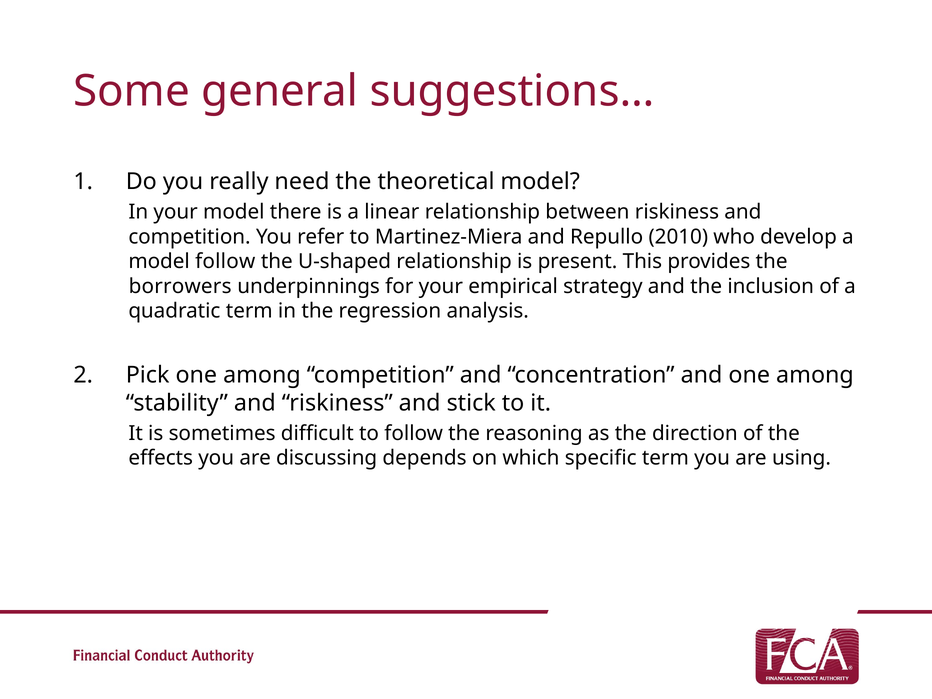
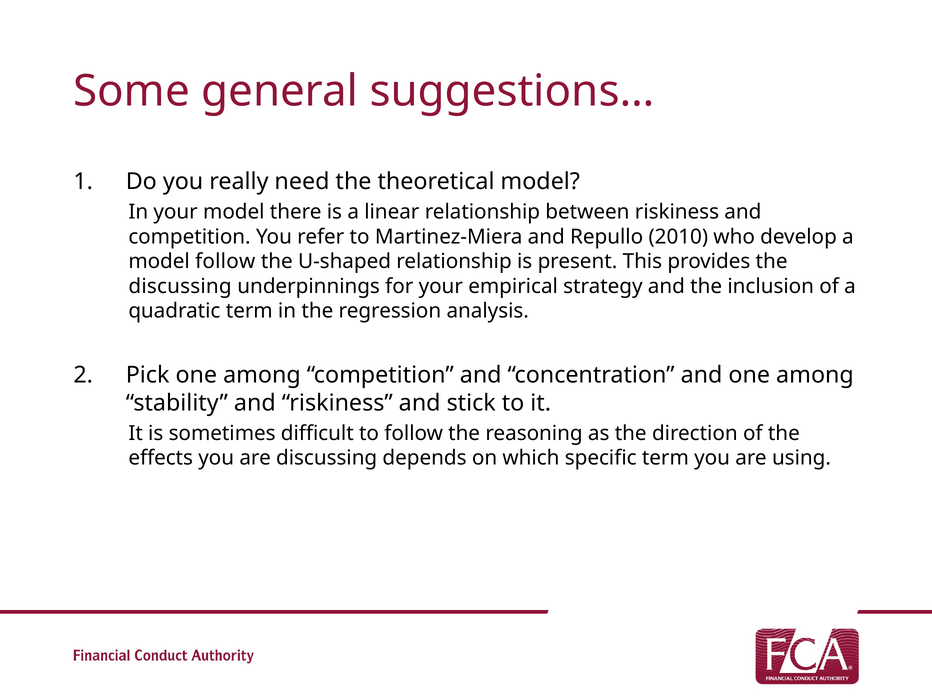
borrowers at (180, 286): borrowers -> discussing
